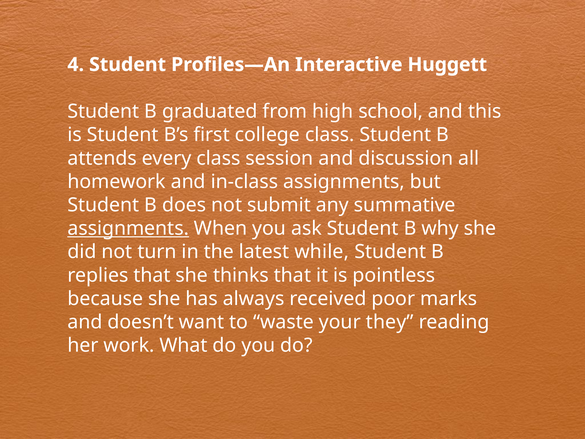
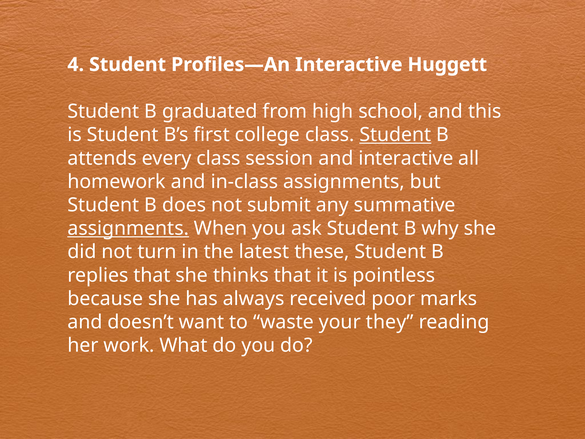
Student at (395, 135) underline: none -> present
and discussion: discussion -> interactive
while: while -> these
